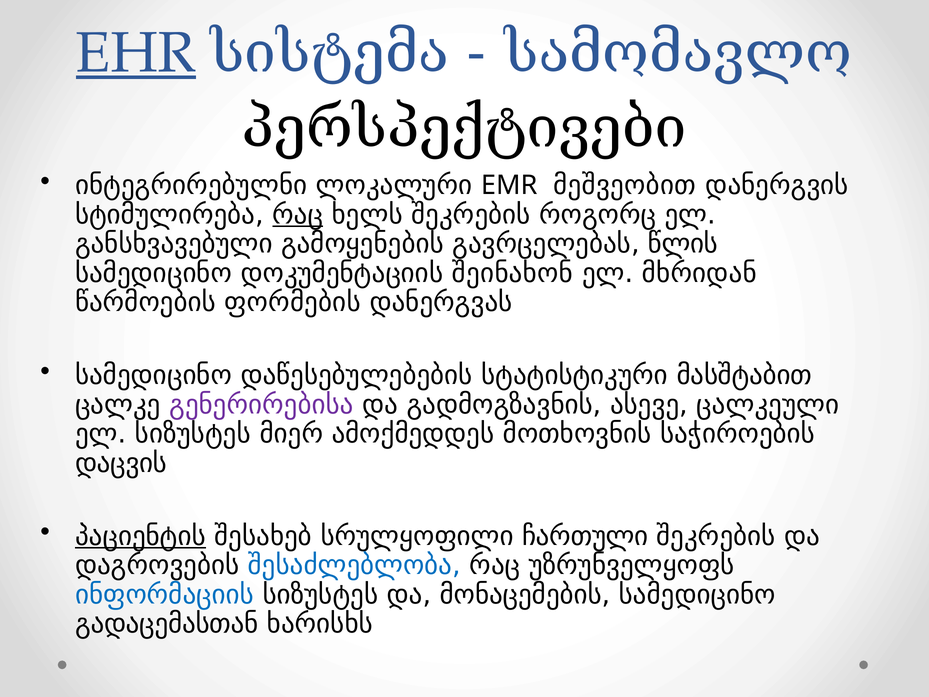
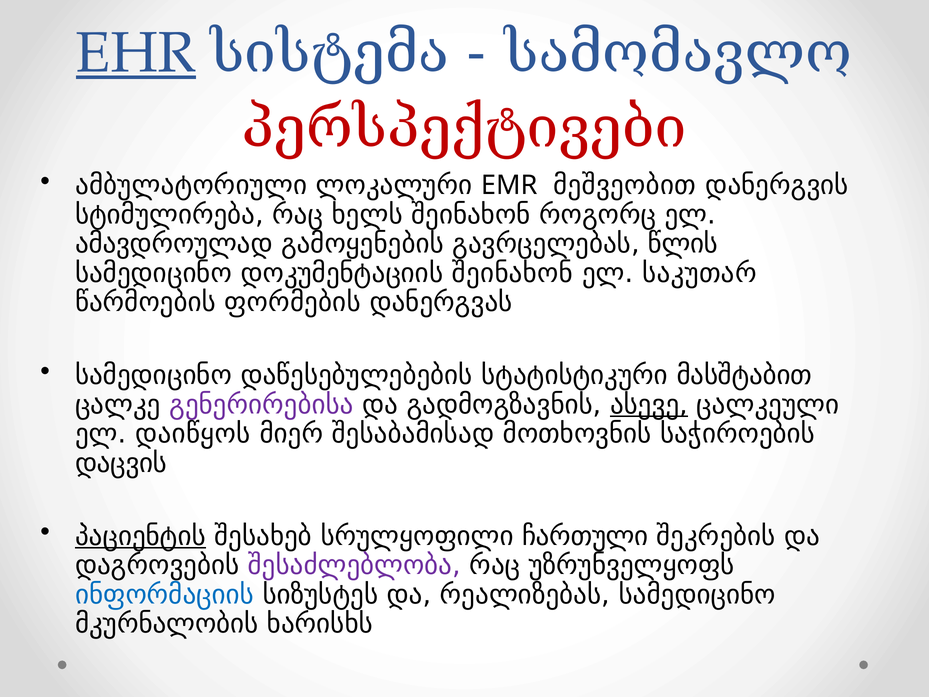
პერსპექტივები colour: black -> red
ინტეგრირებულნი: ინტეგრირებულნი -> ამბულატორიული
რაც at (298, 215) underline: present -> none
ხელს შეკრების: შეკრების -> შეინახონ
განსხვავებული: განსხვავებული -> ამავდროულად
მხრიდან: მხრიდან -> საკუთარ
ასევე underline: none -> present
ელ სიზუსტეს: სიზუსტეს -> დაიწყოს
ამოქმედდეს: ამოქმედდეს -> შესაბამისად
შესაძლებლობა colour: blue -> purple
მონაცემების: მონაცემების -> რეალიზებას
გადაცემასთან: გადაცემასთან -> მკურნალობის
